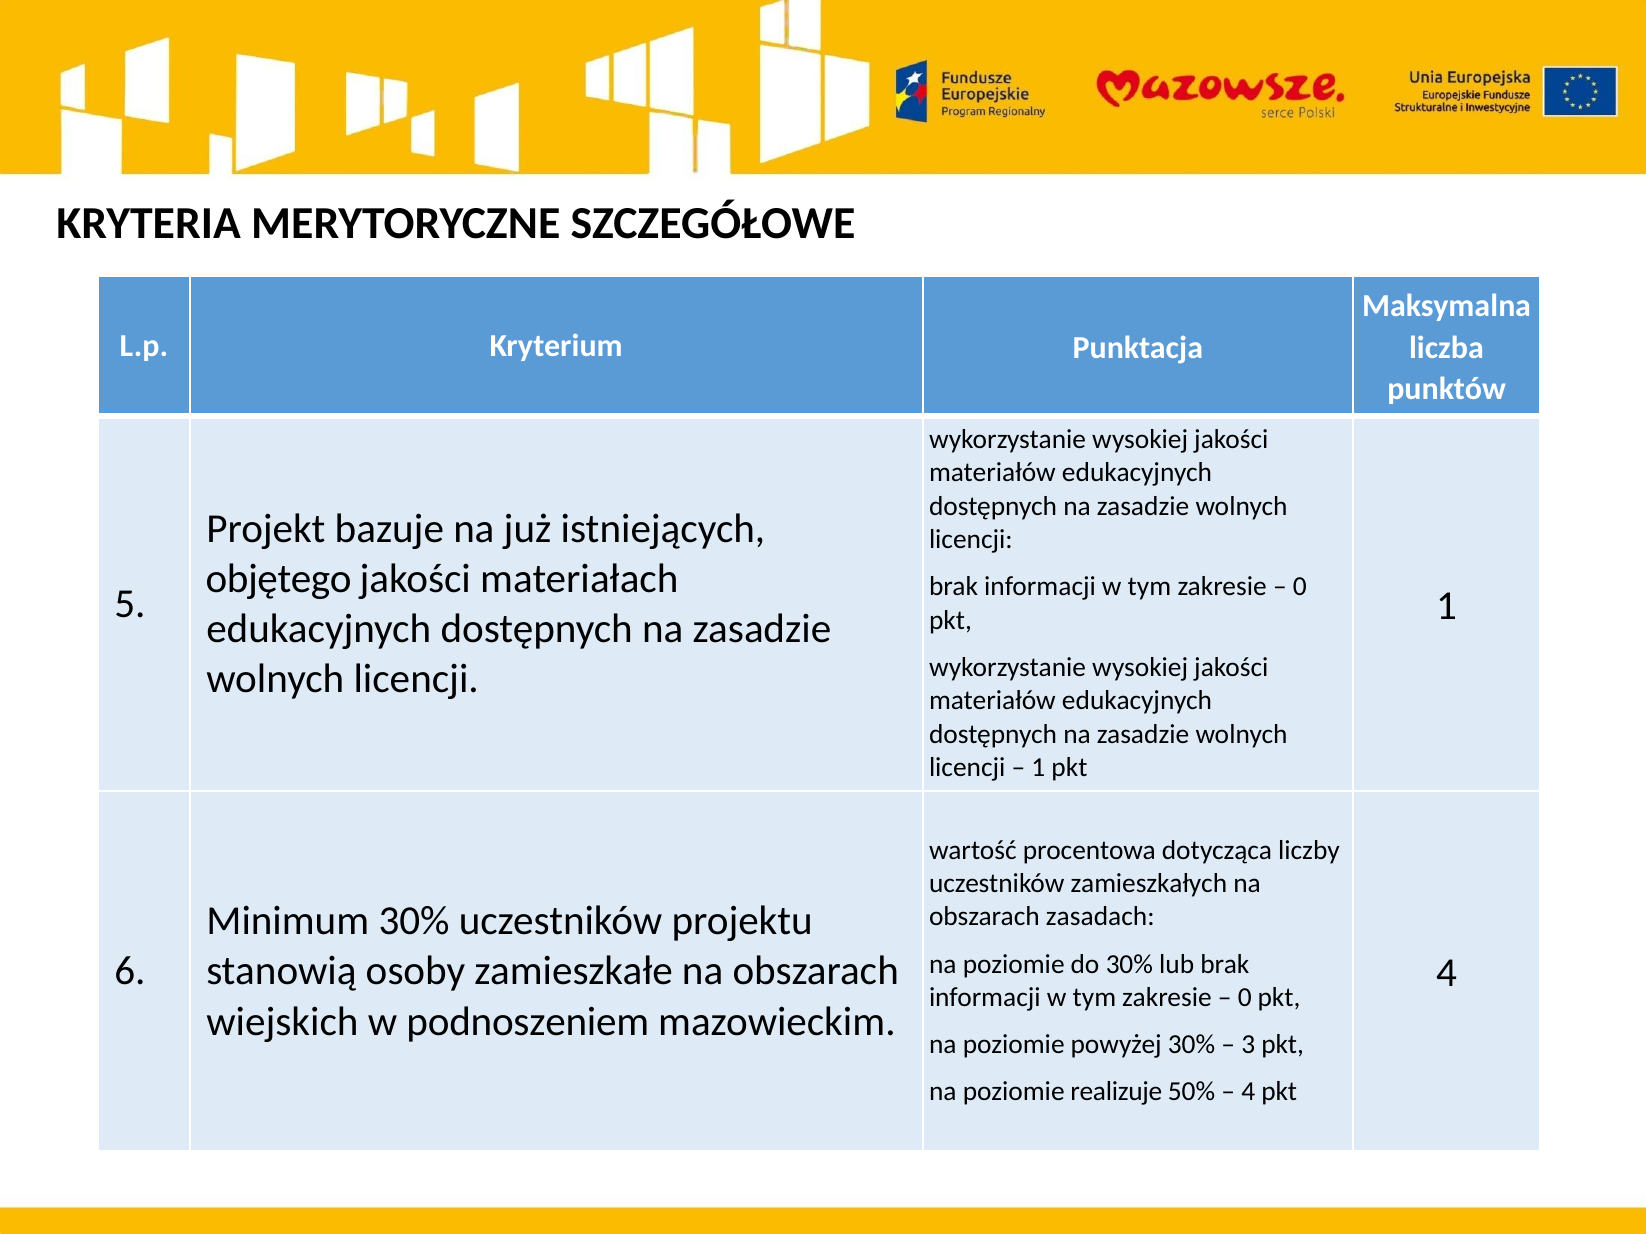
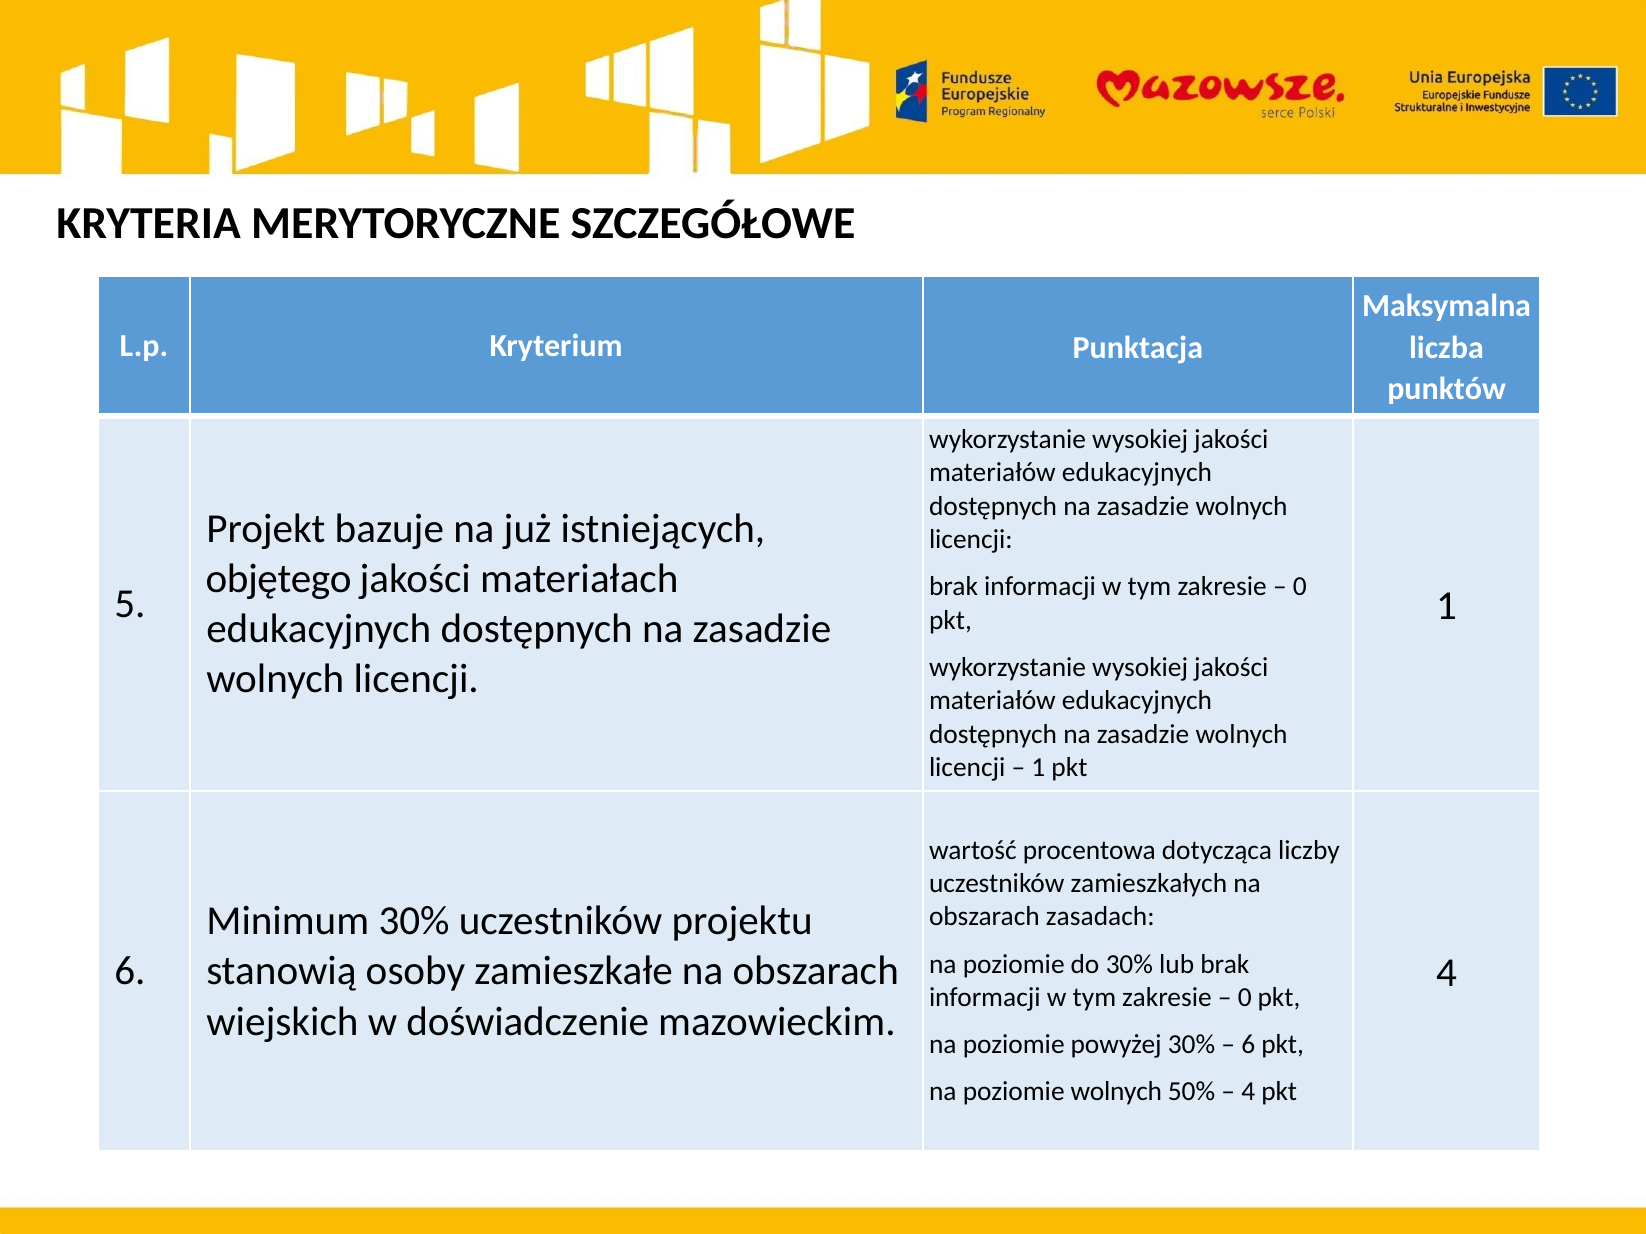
podnoszeniem: podnoszeniem -> doświadczenie
3 at (1248, 1045): 3 -> 6
poziomie realizuje: realizuje -> wolnych
